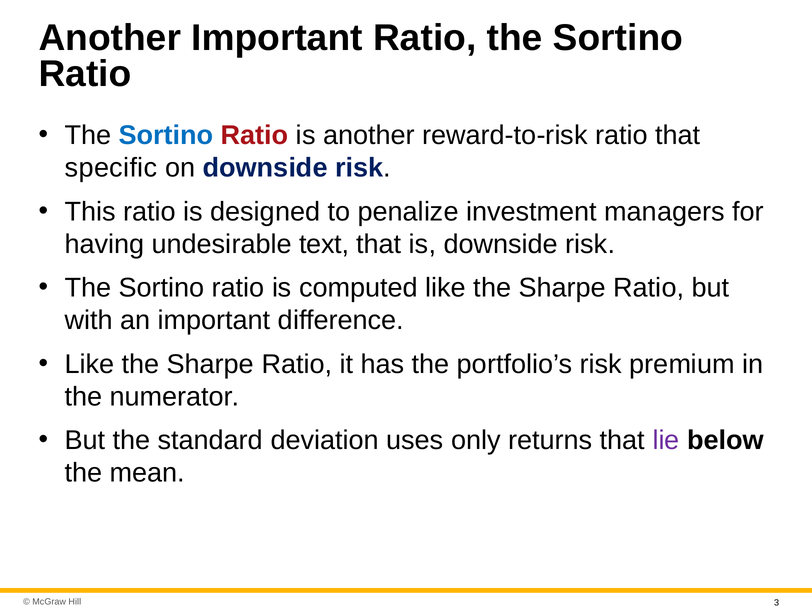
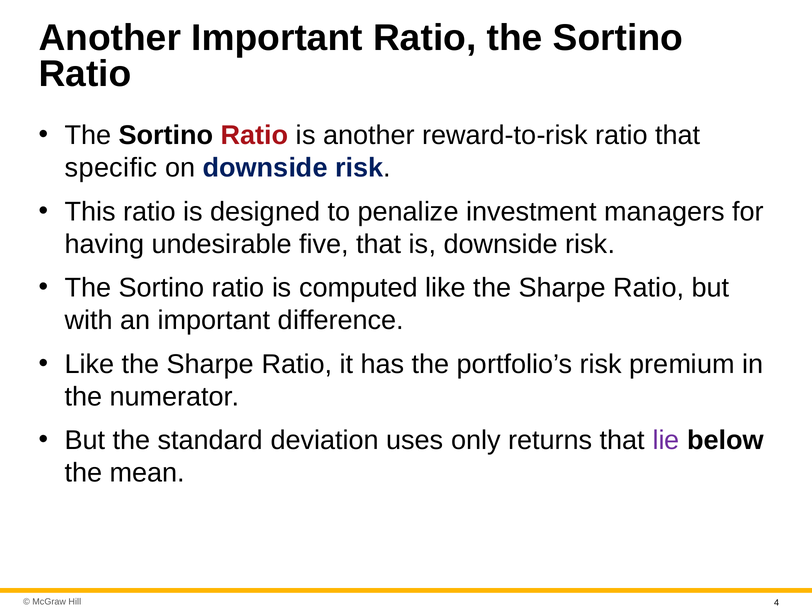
Sortino at (166, 136) colour: blue -> black
text: text -> five
3: 3 -> 4
